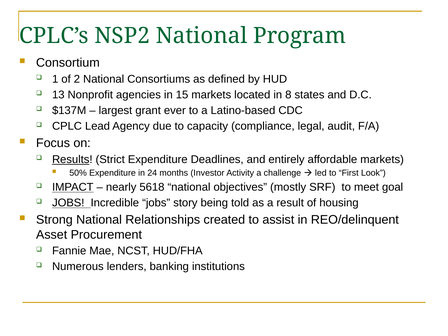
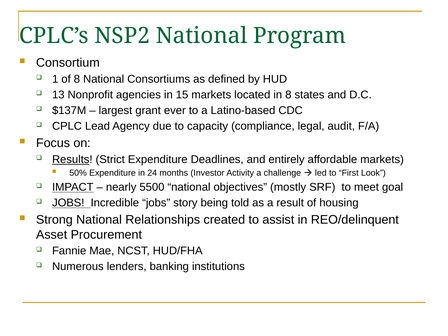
of 2: 2 -> 8
5618: 5618 -> 5500
